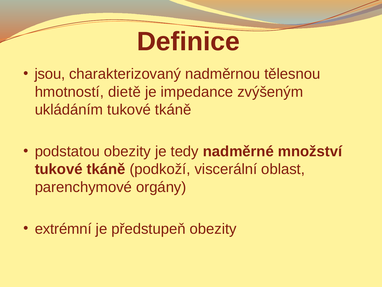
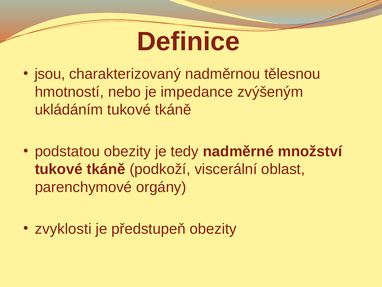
dietě: dietě -> nebo
extrémní: extrémní -> zvyklosti
